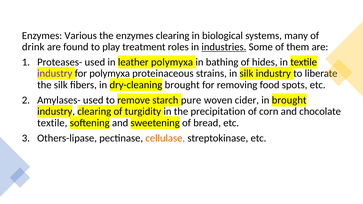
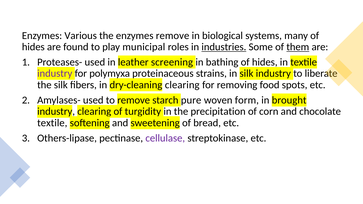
enzymes clearing: clearing -> remove
drink at (33, 47): drink -> hides
treatment: treatment -> municipal
them underline: none -> present
leather polymyxa: polymyxa -> screening
dry-cleaning brought: brought -> clearing
cider: cider -> form
cellulase colour: orange -> purple
